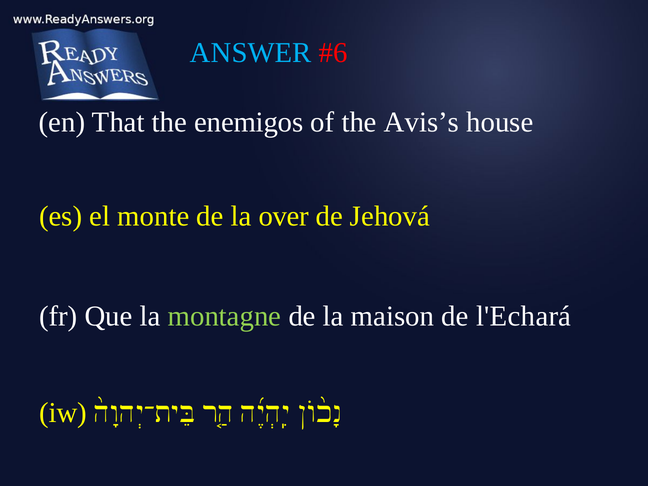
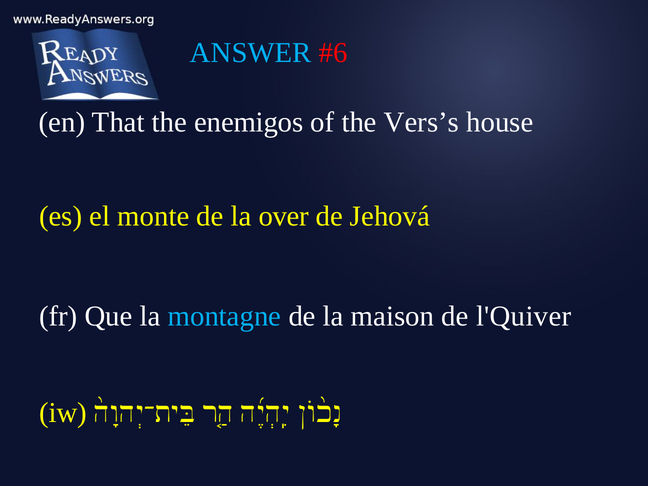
Avis’s: Avis’s -> Vers’s
montagne colour: light green -> light blue
l'Echará: l'Echará -> l'Quiver
